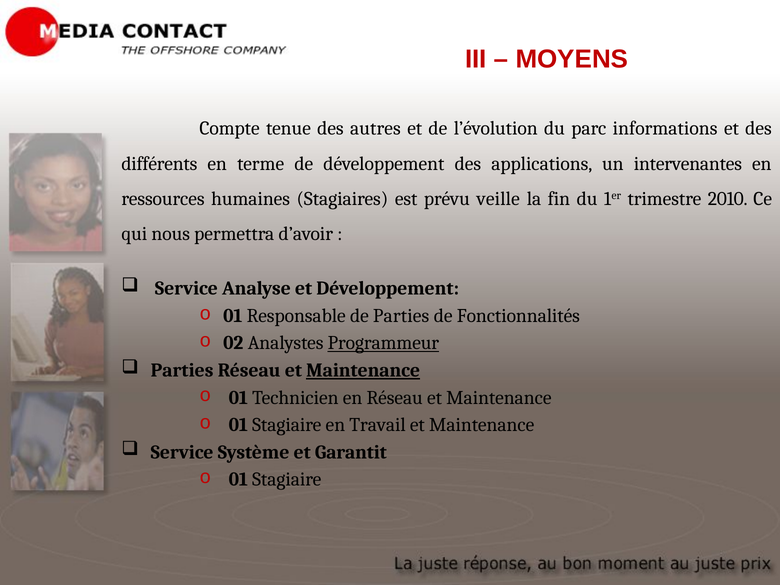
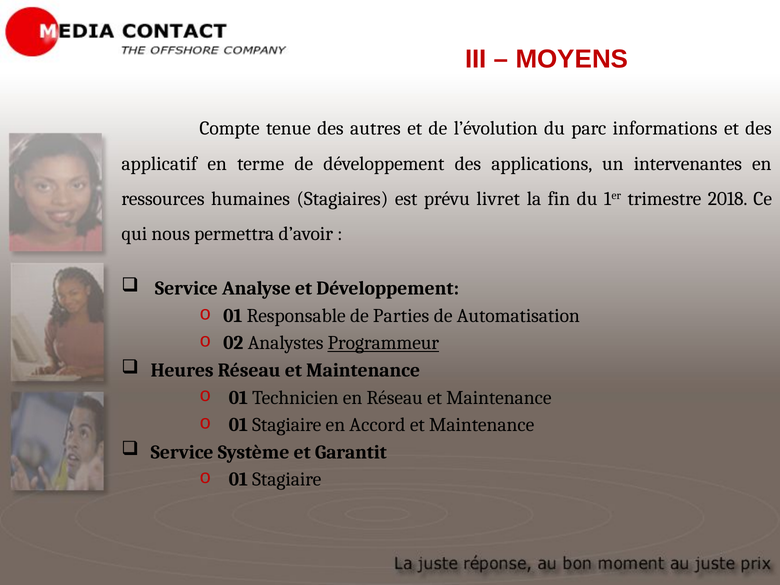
différents: différents -> applicatif
veille: veille -> livret
2010: 2010 -> 2018
Fonctionnalités: Fonctionnalités -> Automatisation
Parties at (182, 370): Parties -> Heures
Maintenance at (363, 370) underline: present -> none
Travail: Travail -> Accord
